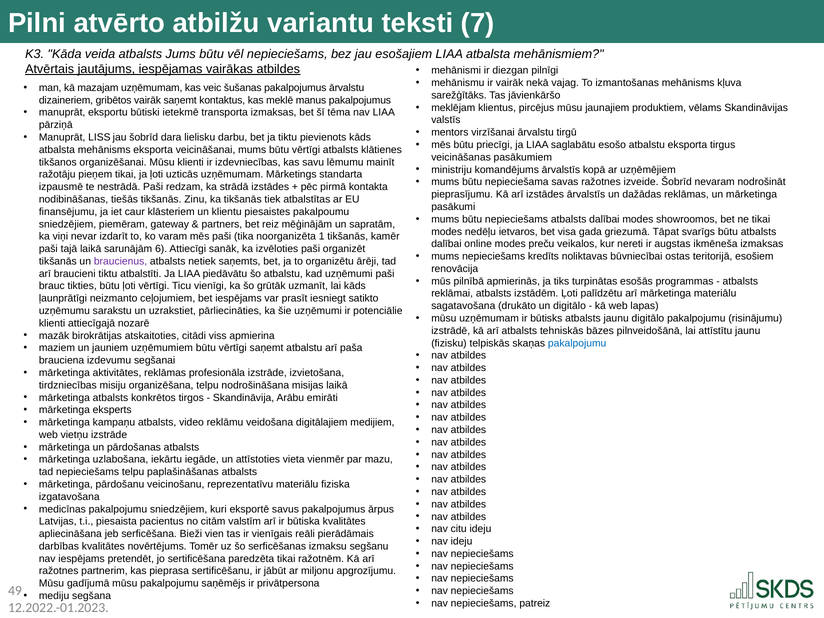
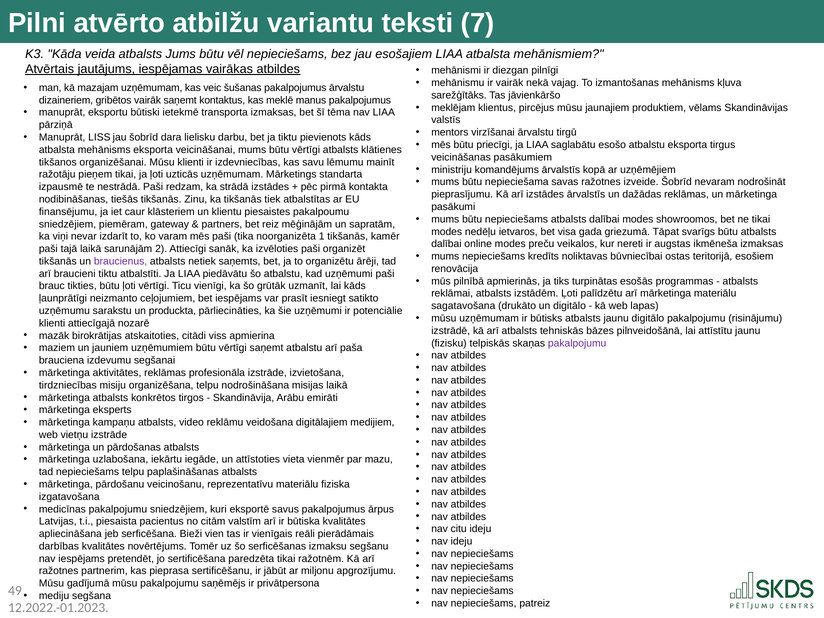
6: 6 -> 2
uzrakstiet: uzrakstiet -> produckta
pakalpojumu at (577, 343) colour: blue -> purple
